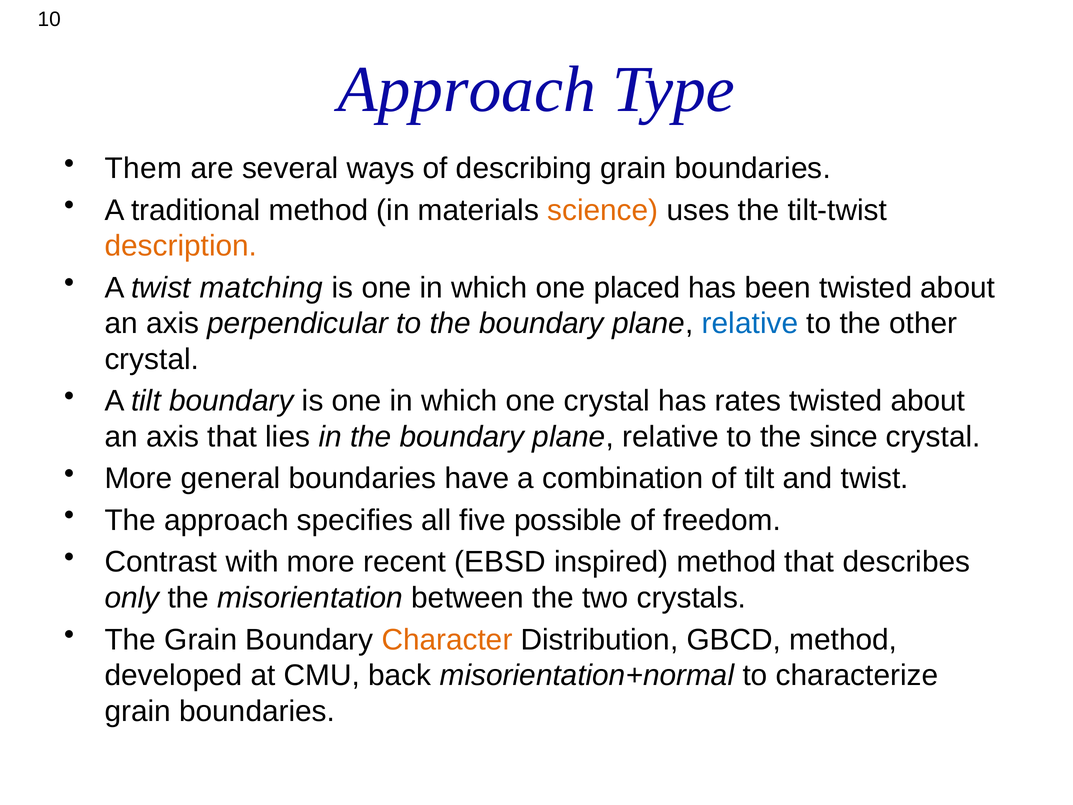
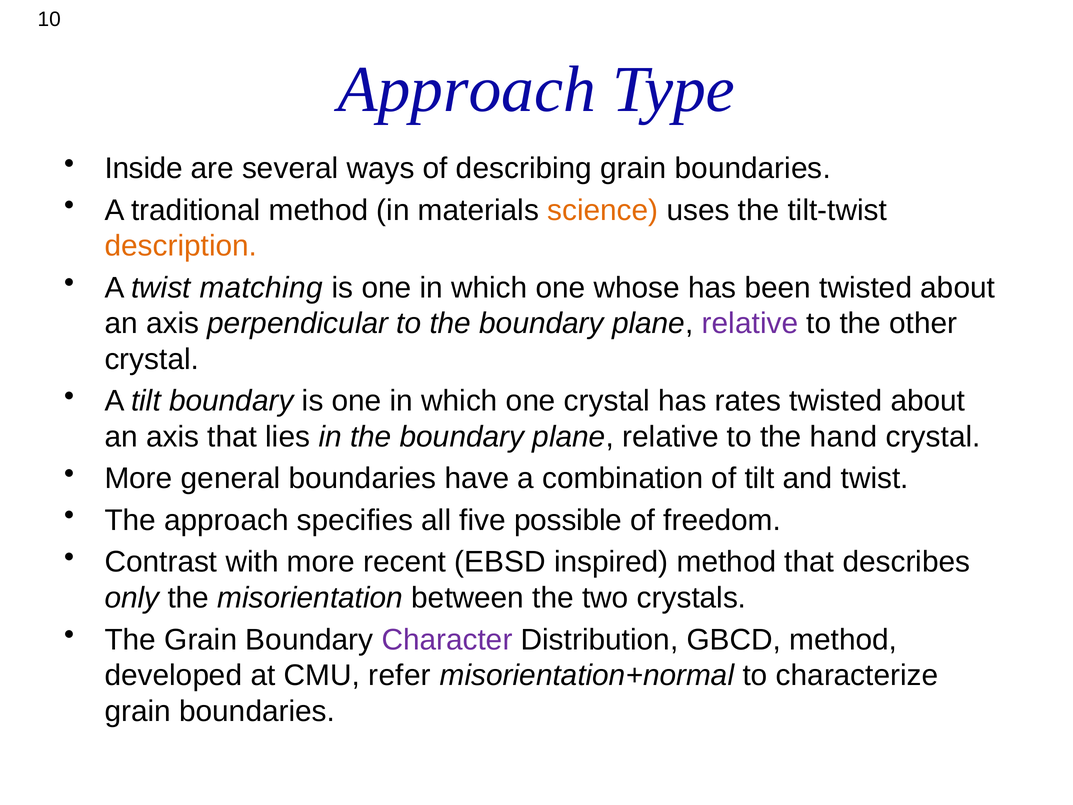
Them: Them -> Inside
placed: placed -> whose
relative at (750, 323) colour: blue -> purple
since: since -> hand
Character colour: orange -> purple
back: back -> refer
